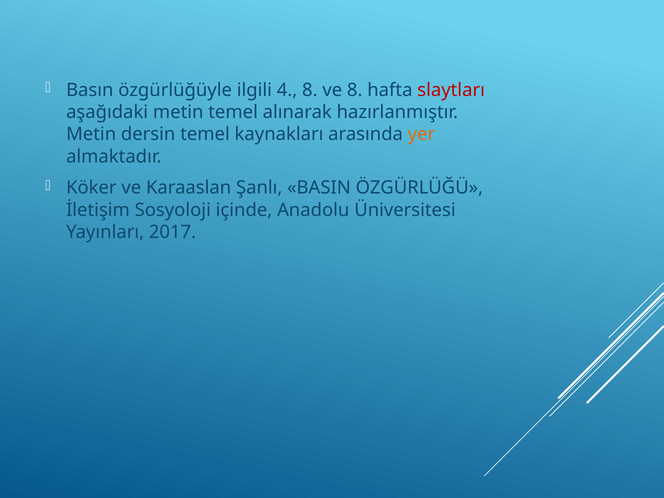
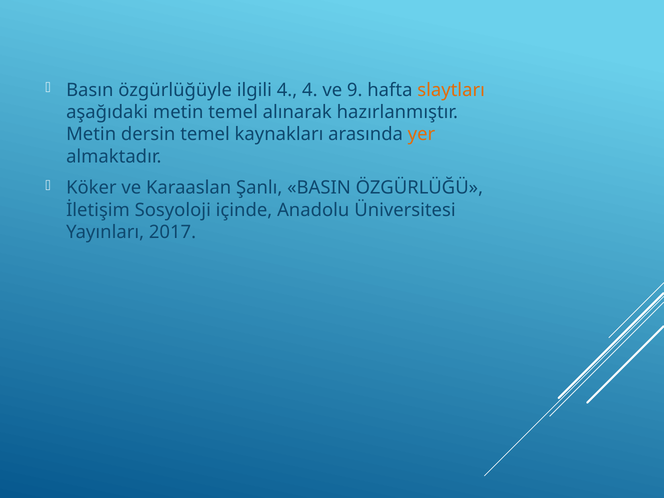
4 8: 8 -> 4
ve 8: 8 -> 9
slaytları colour: red -> orange
